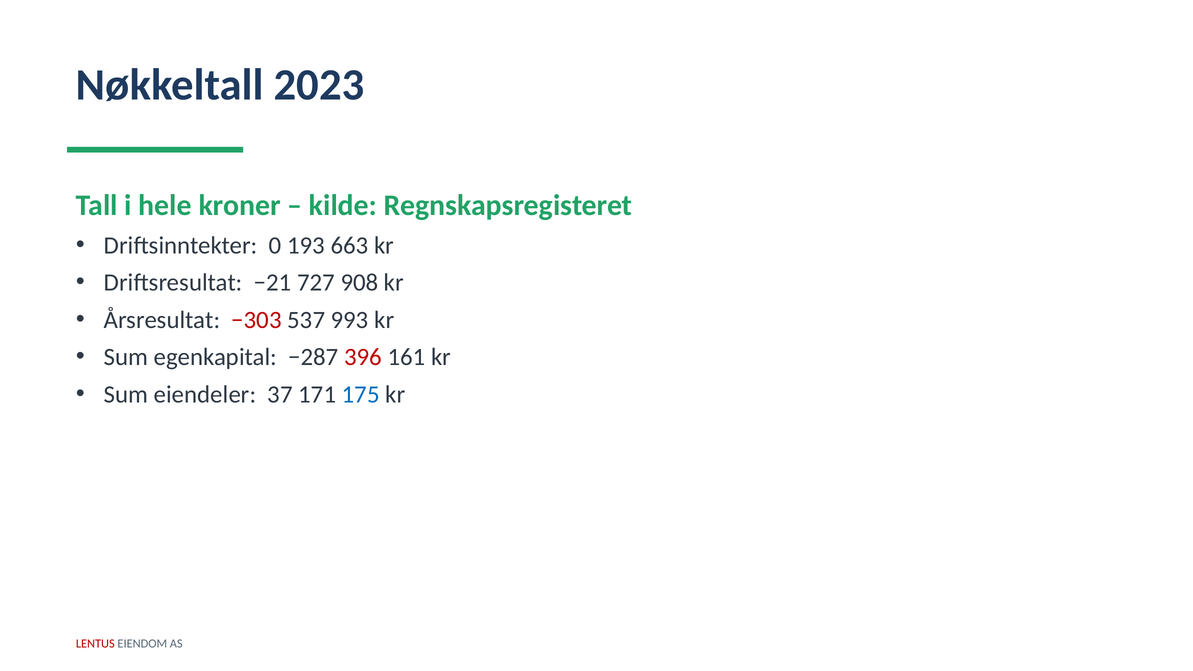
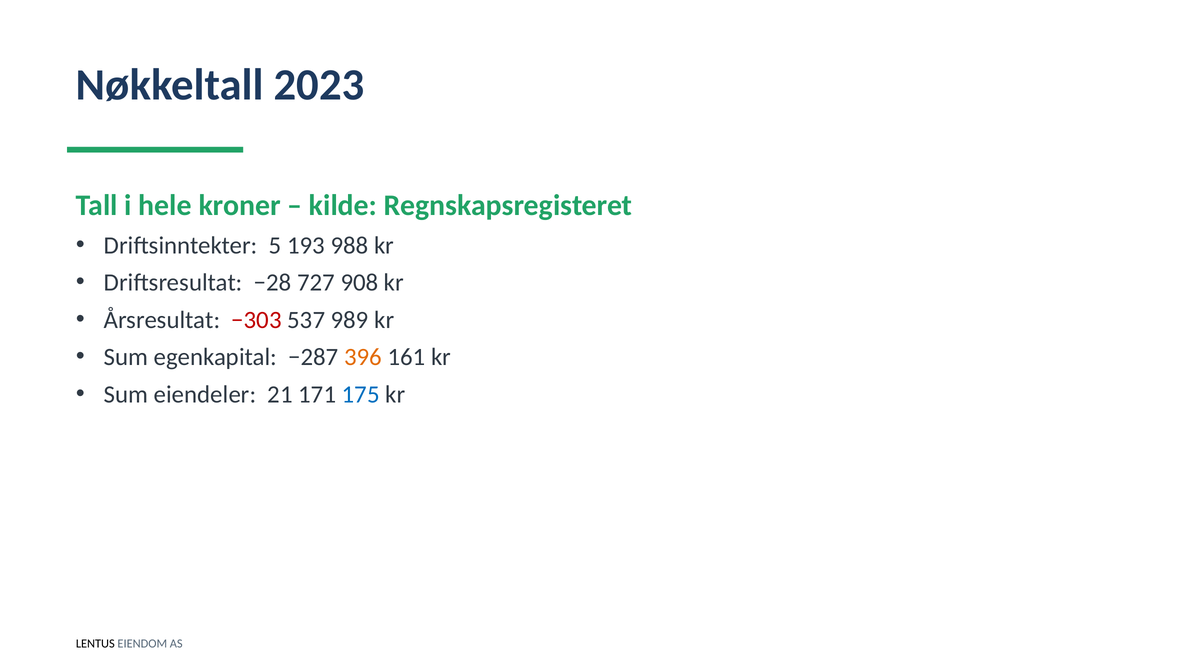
0: 0 -> 5
663: 663 -> 988
−21: −21 -> −28
993: 993 -> 989
396 colour: red -> orange
37: 37 -> 21
LENTUS colour: red -> black
